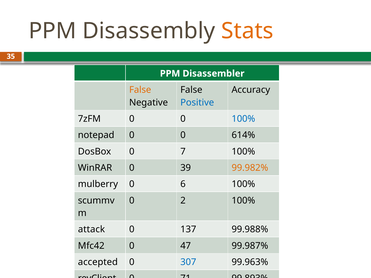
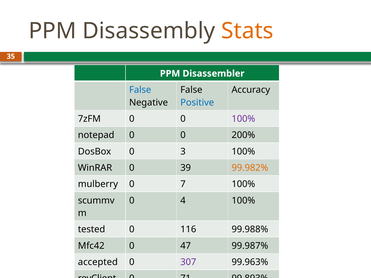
False at (140, 90) colour: orange -> blue
100% at (243, 119) colour: blue -> purple
614%: 614% -> 200%
7: 7 -> 3
6: 6 -> 7
2: 2 -> 4
attack: attack -> tested
137: 137 -> 116
307 colour: blue -> purple
